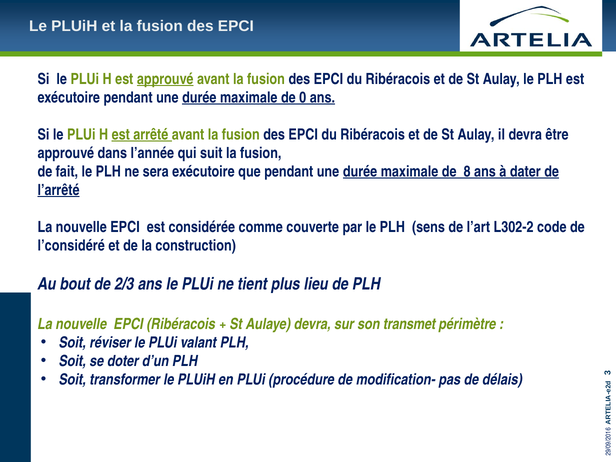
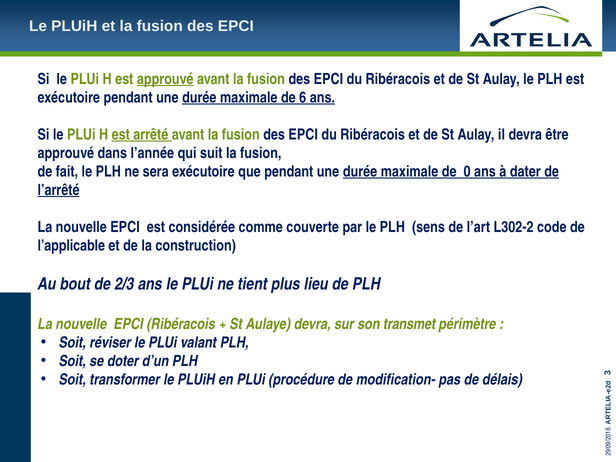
de 0: 0 -> 6
de 8: 8 -> 0
l’considéré: l’considéré -> l’applicable
